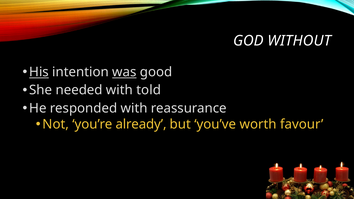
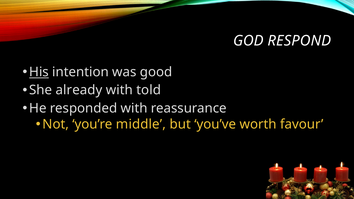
WITHOUT: WITHOUT -> RESPOND
was underline: present -> none
needed: needed -> already
already: already -> middle
